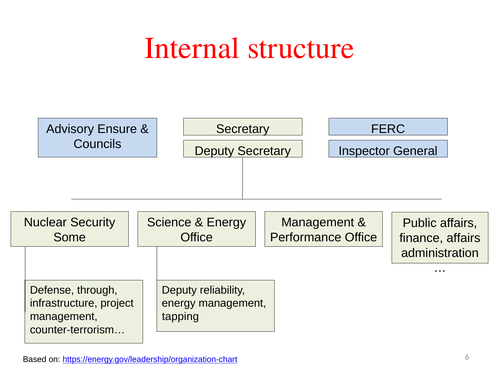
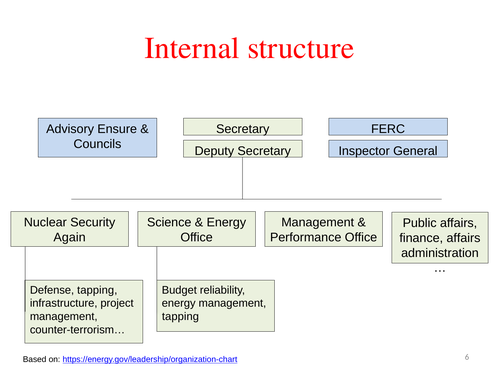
Some: Some -> Again
Defense through: through -> tapping
Deputy at (179, 290): Deputy -> Budget
